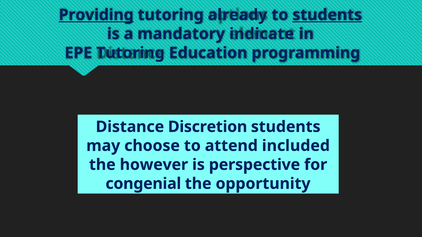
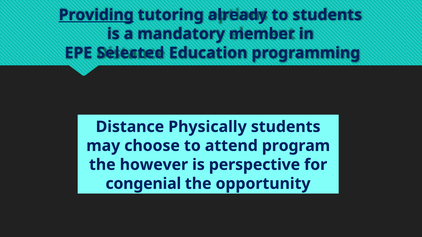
students at (327, 15) underline: present -> none
indicate: indicate -> member
EPE Tutoring: Tutoring -> Selected
Discretion: Discretion -> Physically
included: included -> program
